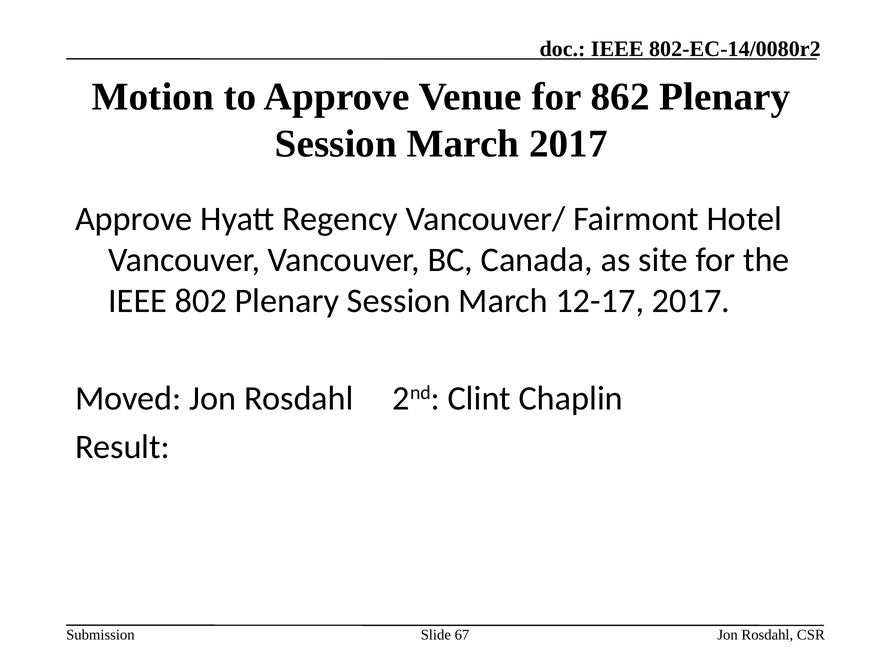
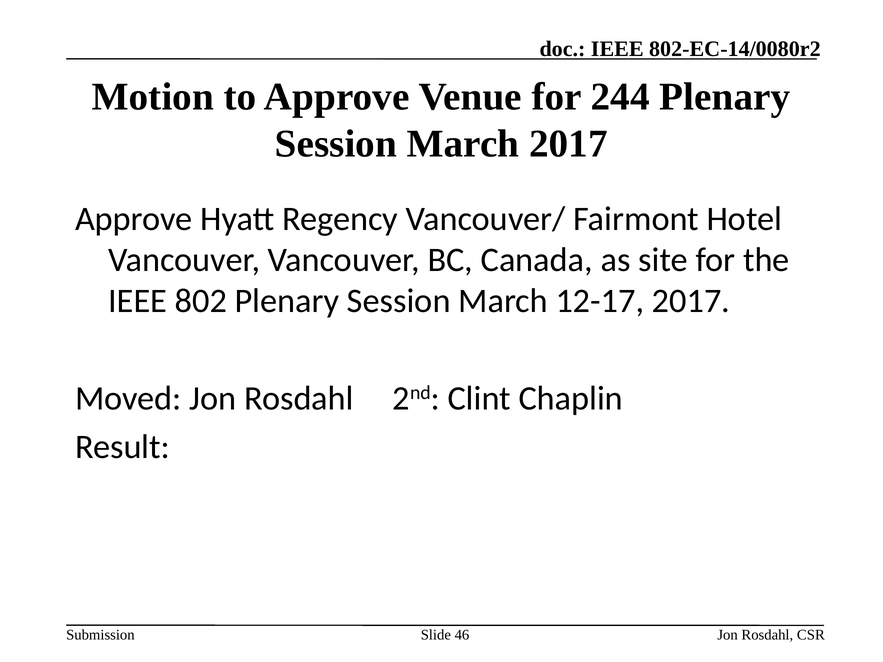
862: 862 -> 244
67: 67 -> 46
